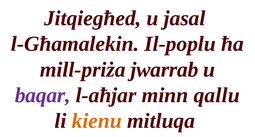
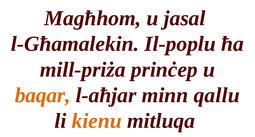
Jitqiegħed: Jitqiegħed -> Magħhom
jwarrab: jwarrab -> prinċep
baqar colour: purple -> orange
